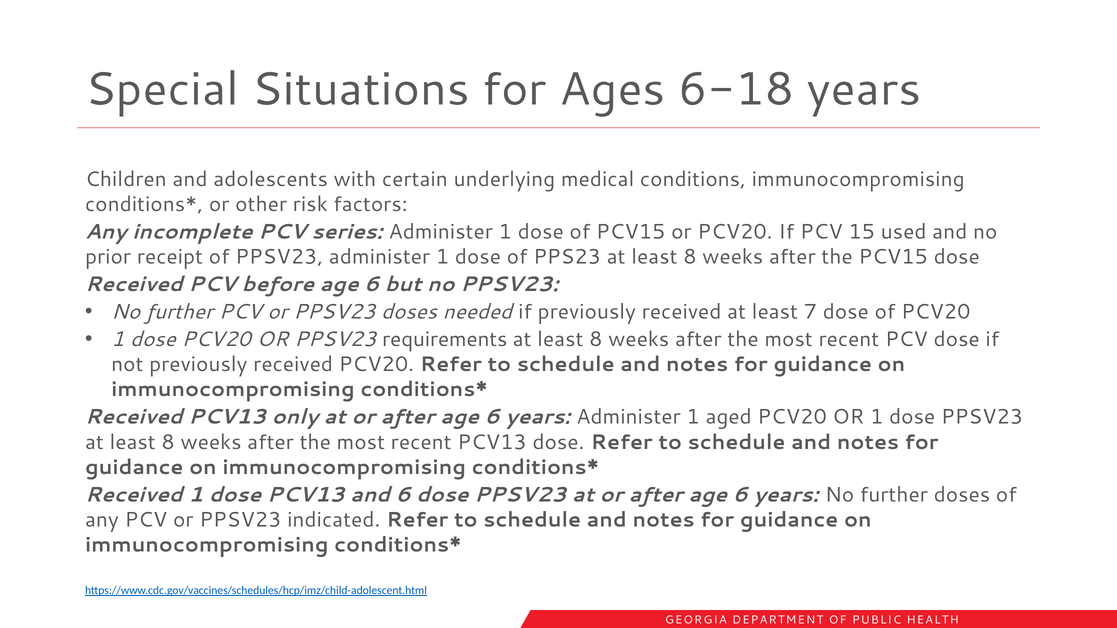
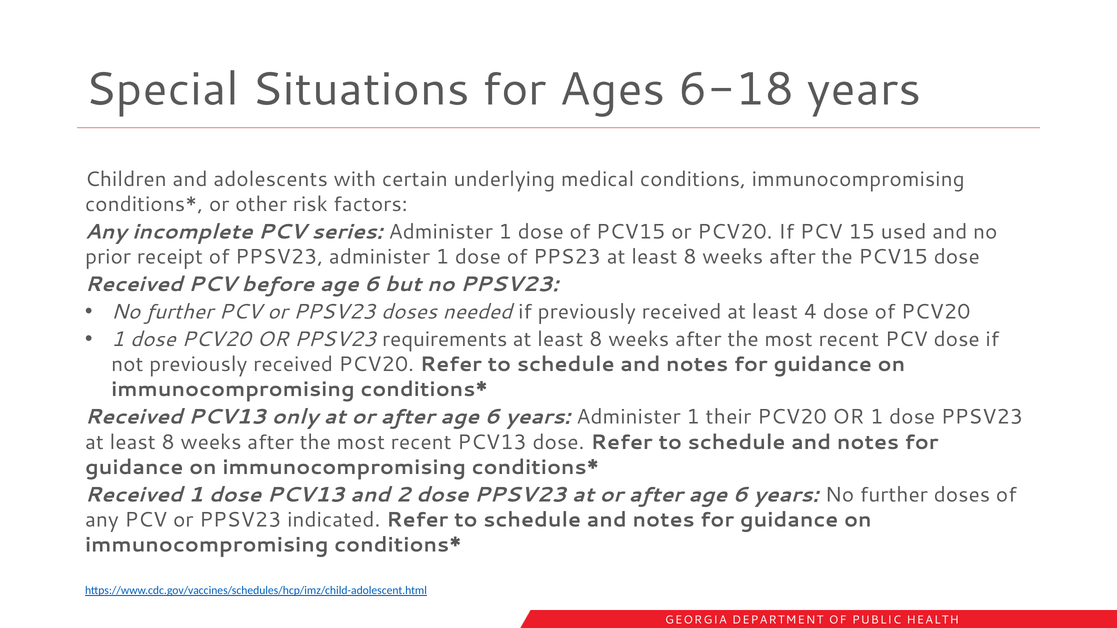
7: 7 -> 4
aged: aged -> their
and 6: 6 -> 2
